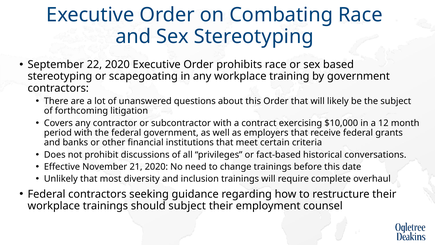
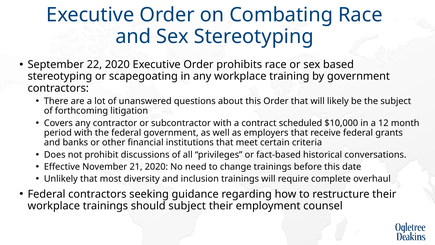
exercising: exercising -> scheduled
